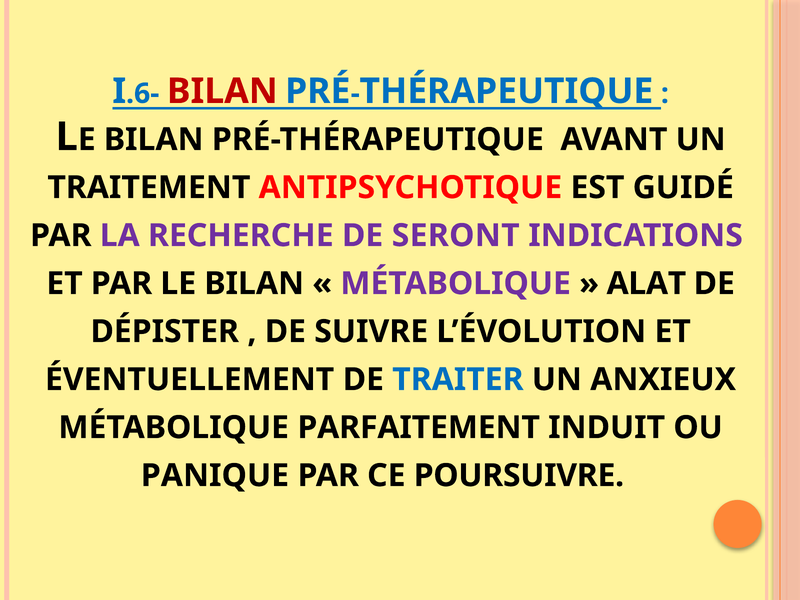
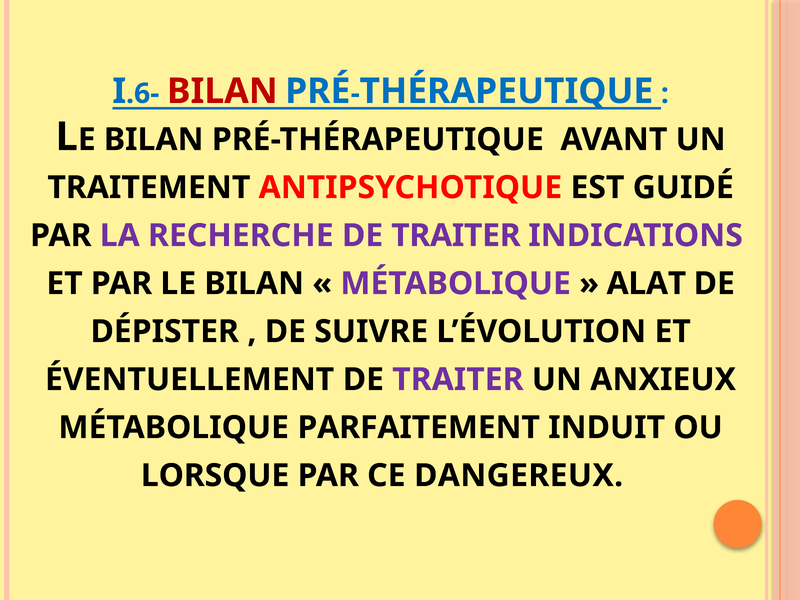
RECHERCHE DE SERONT: SERONT -> TRAITER
TRAITER at (458, 380) colour: blue -> purple
PANIQUE: PANIQUE -> LORSQUE
POURSUIVRE: POURSUIVRE -> DANGEREUX
